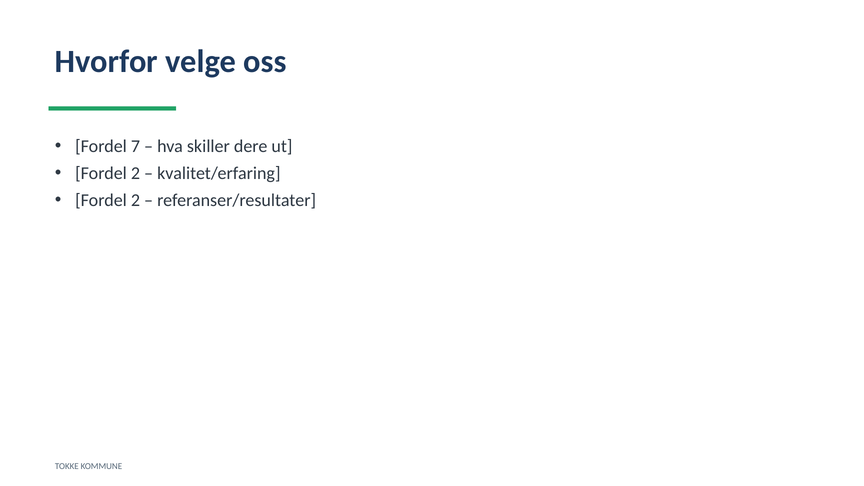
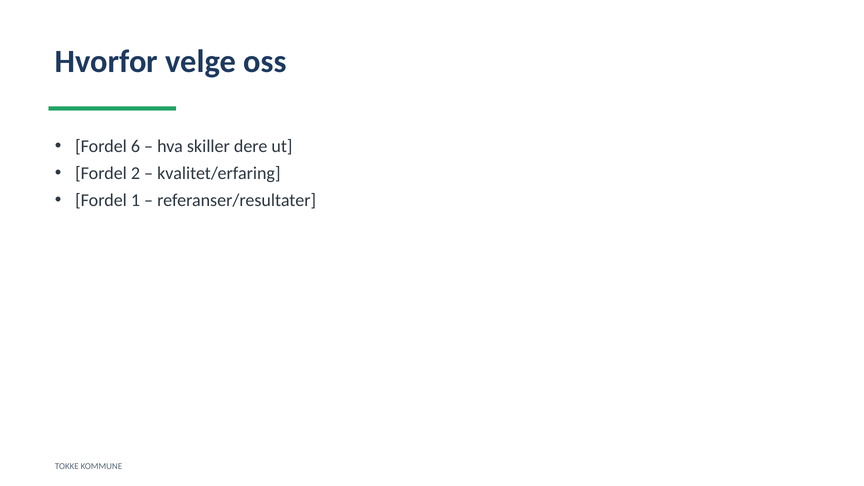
7: 7 -> 6
2 at (135, 200): 2 -> 1
